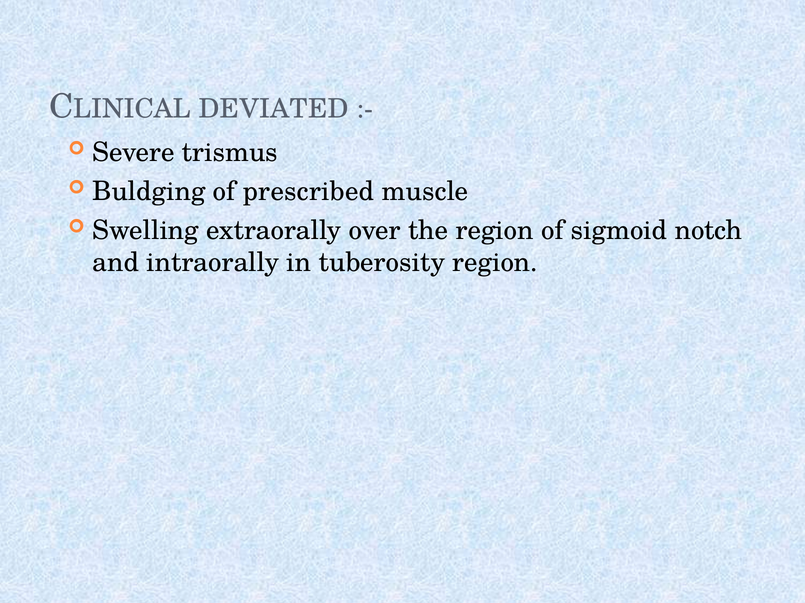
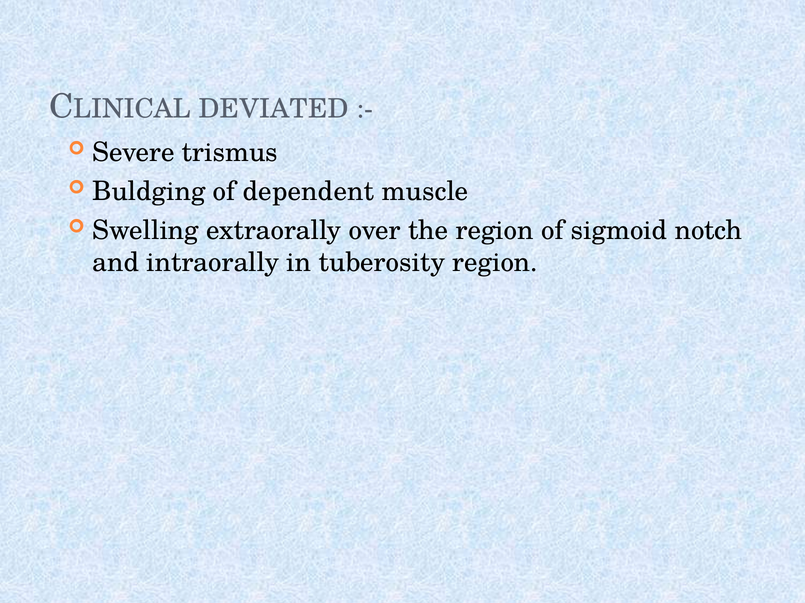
prescribed: prescribed -> dependent
